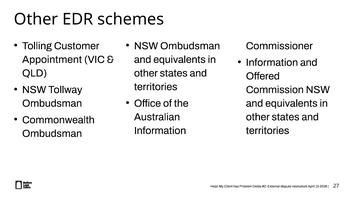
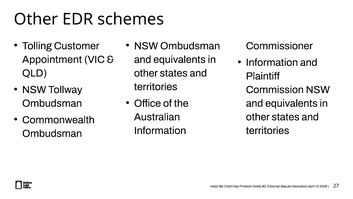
Offered: Offered -> Plaintiff
